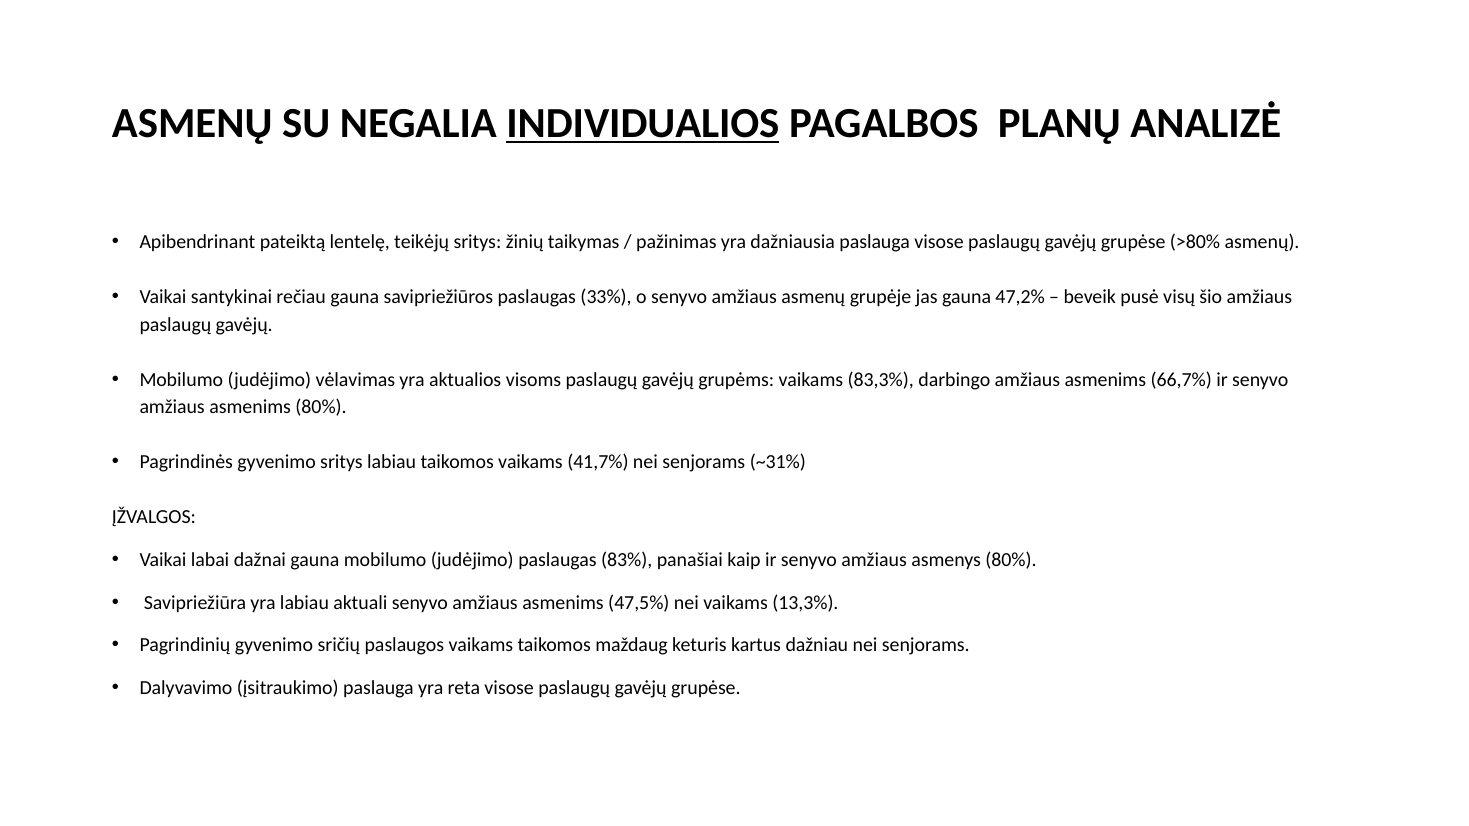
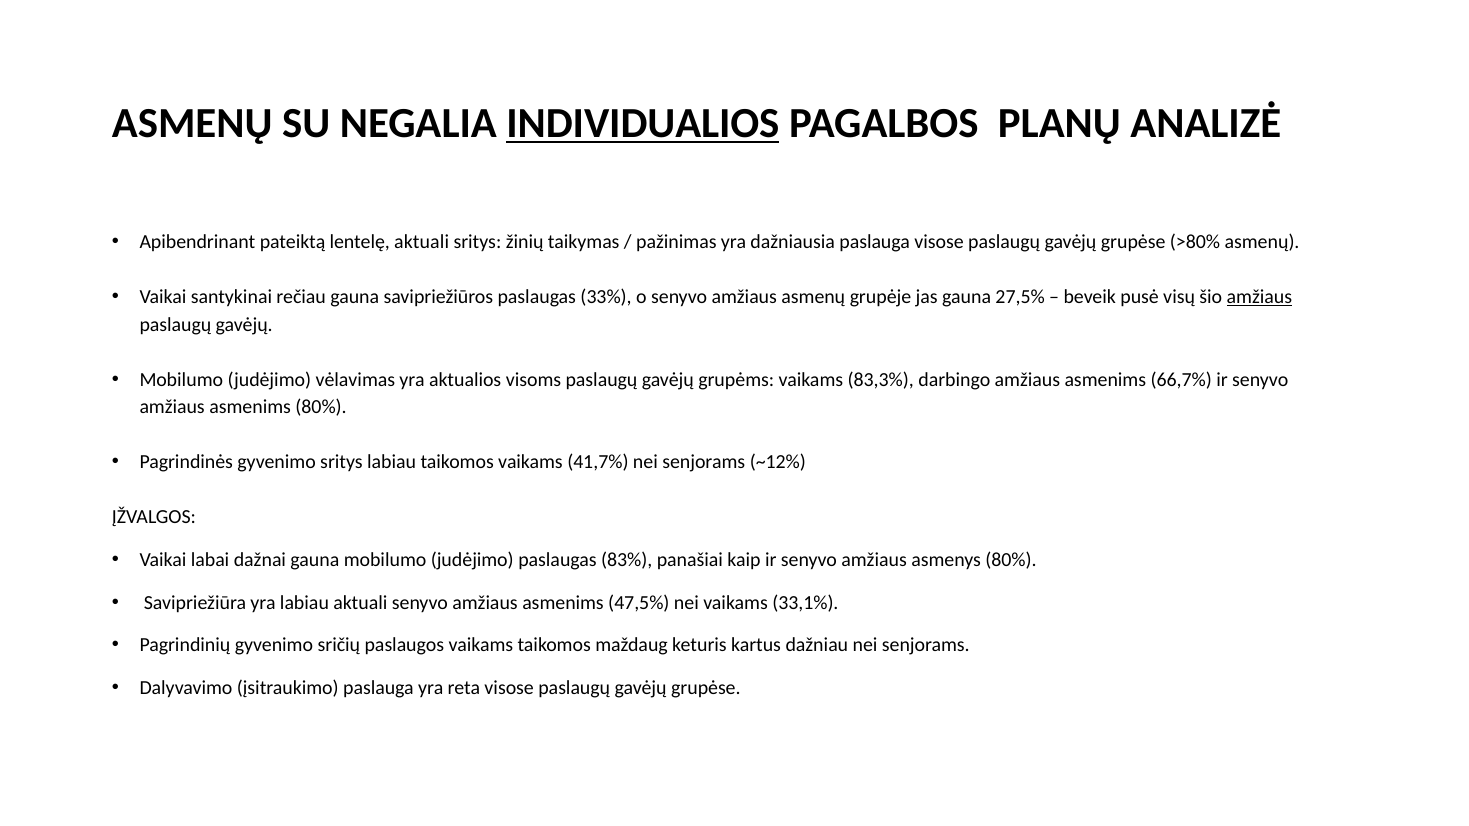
lentelę teikėjų: teikėjų -> aktuali
47,2%: 47,2% -> 27,5%
amžiaus at (1259, 297) underline: none -> present
~31%: ~31% -> ~12%
13,3%: 13,3% -> 33,1%
